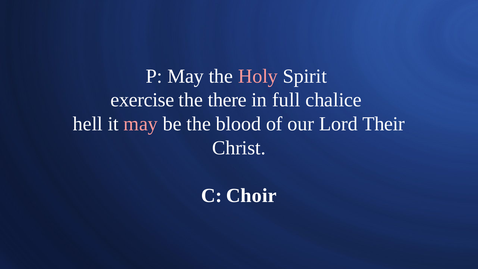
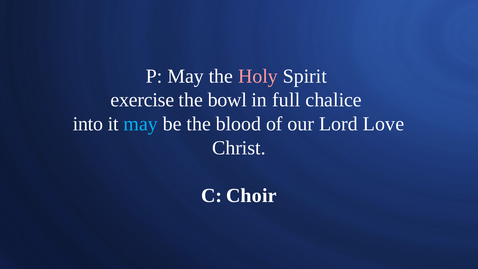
there: there -> bowl
hell: hell -> into
may at (141, 124) colour: pink -> light blue
Their: Their -> Love
